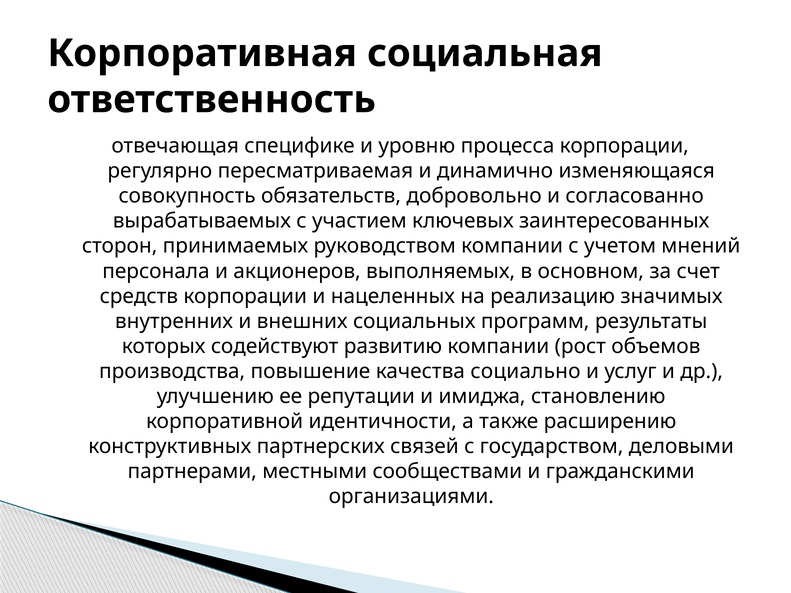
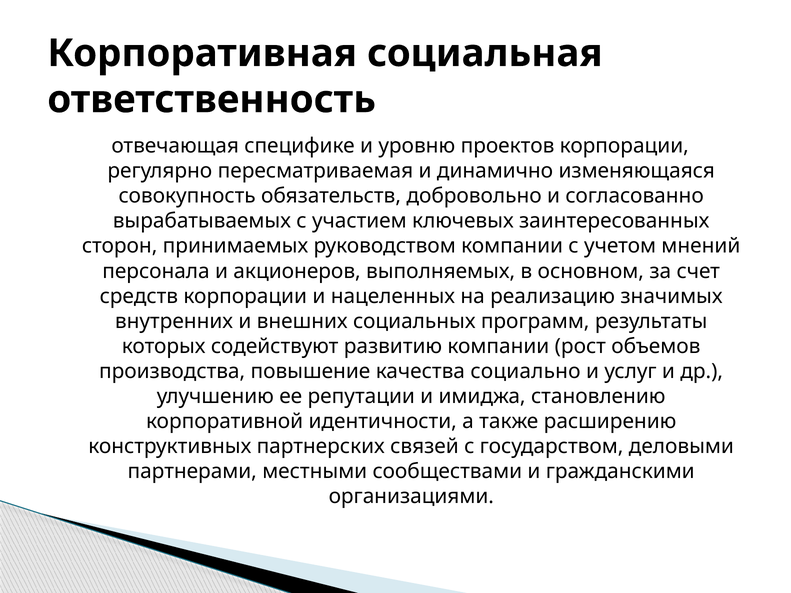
процесса: процесса -> проектов
